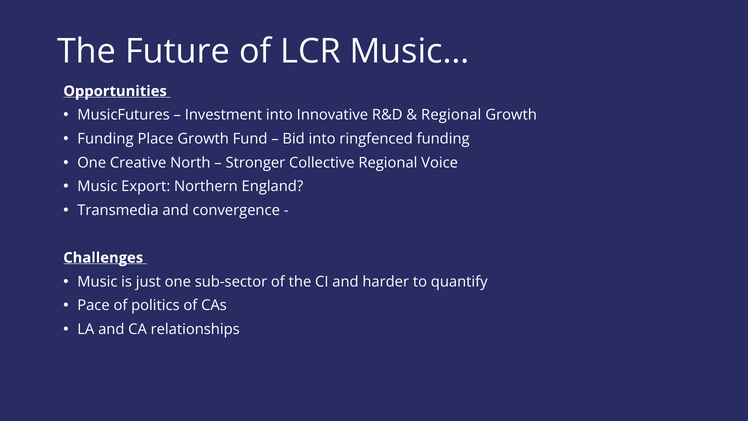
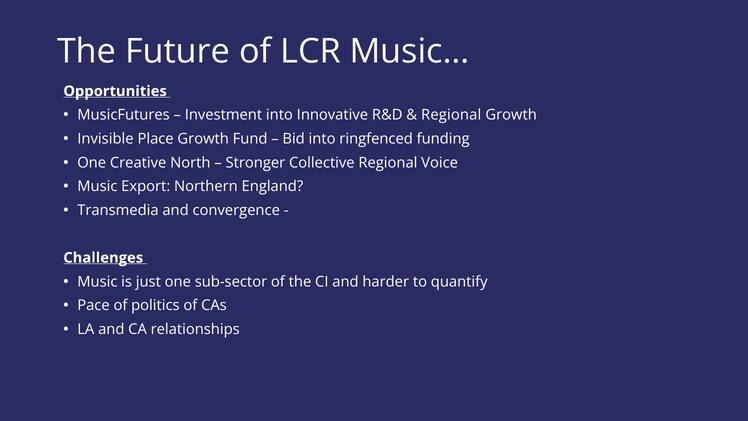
Funding at (105, 139): Funding -> Invisible
